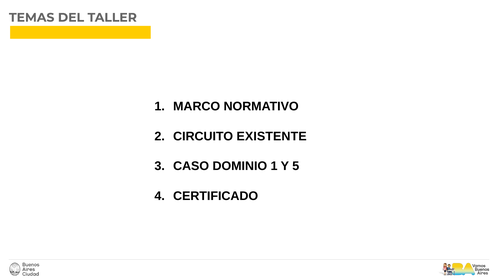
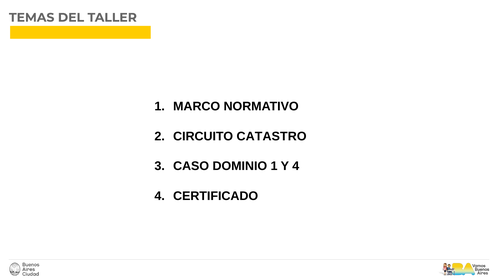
EXISTENTE: EXISTENTE -> CATASTRO
Y 5: 5 -> 4
